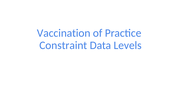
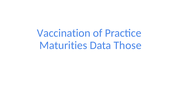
Constraint: Constraint -> Maturities
Levels: Levels -> Those
